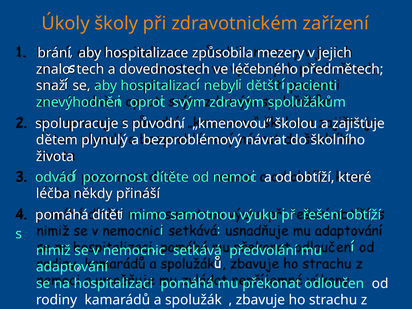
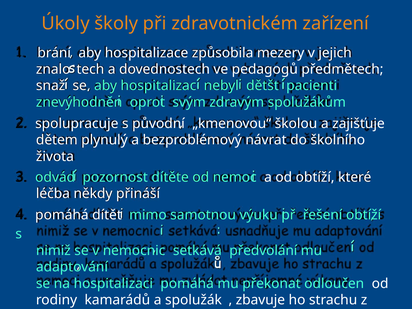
léčebného: léčebného -> pedagogů
